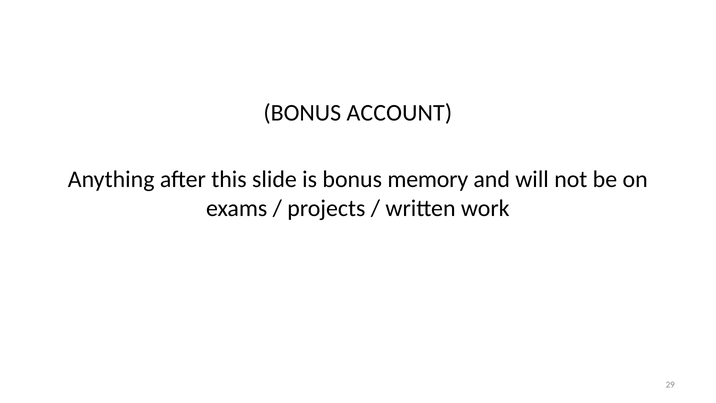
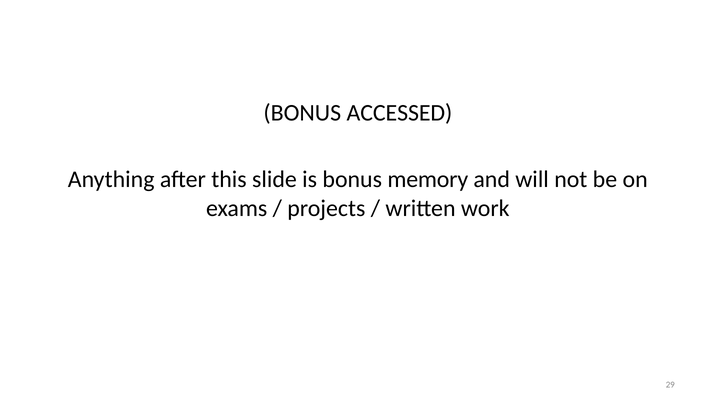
ACCOUNT: ACCOUNT -> ACCESSED
